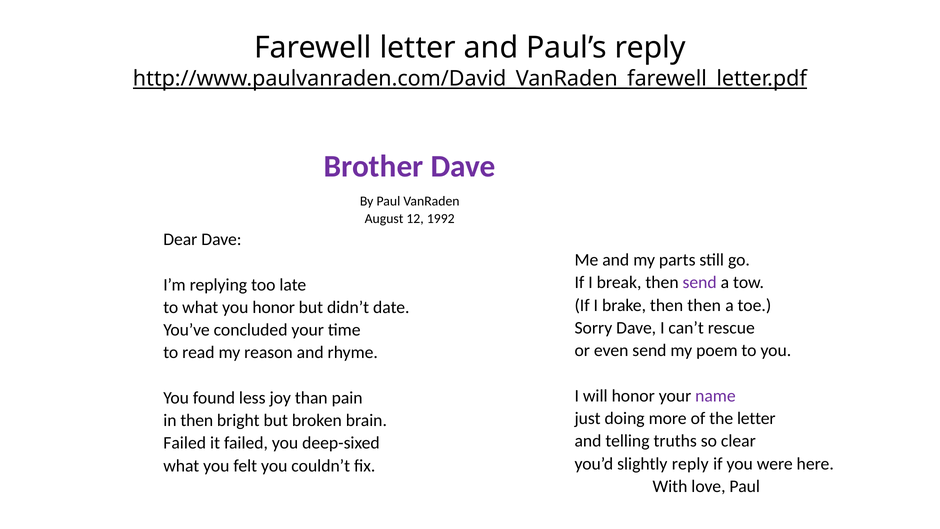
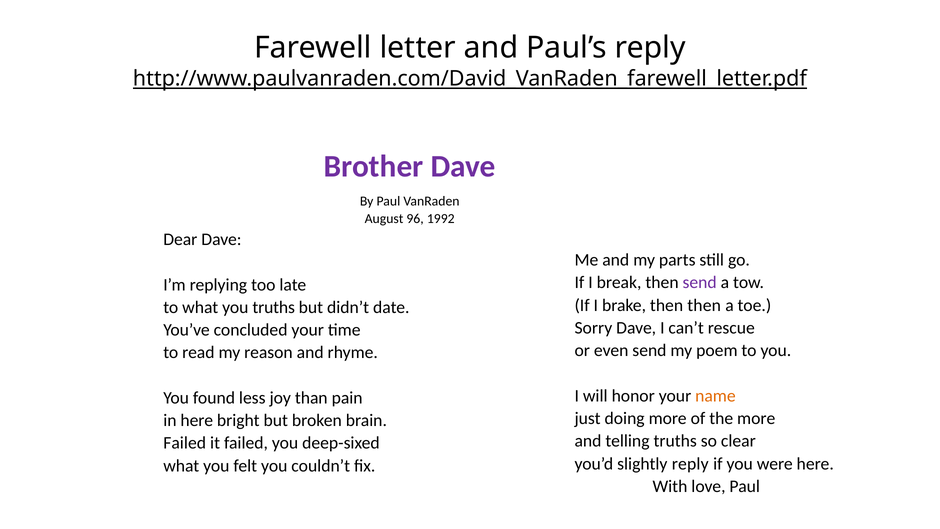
12: 12 -> 96
you honor: honor -> truths
name colour: purple -> orange
the letter: letter -> more
in then: then -> here
